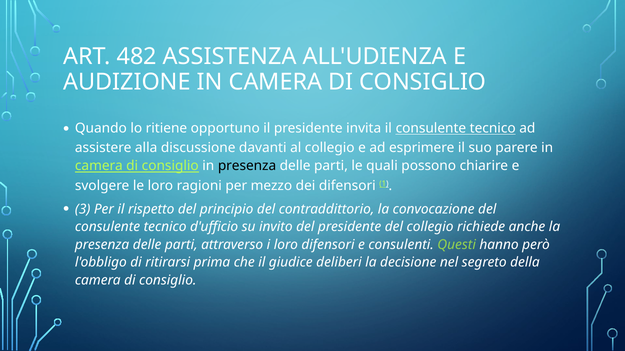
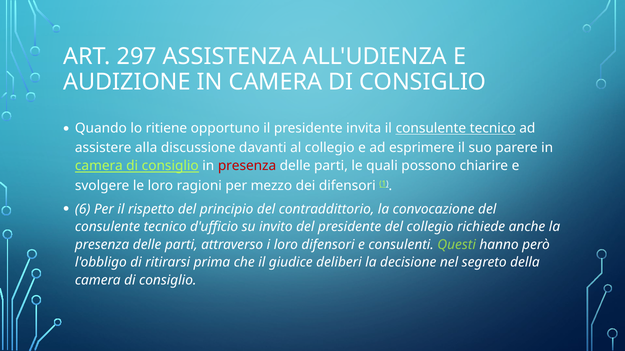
482: 482 -> 297
presenza at (247, 166) colour: black -> red
3: 3 -> 6
